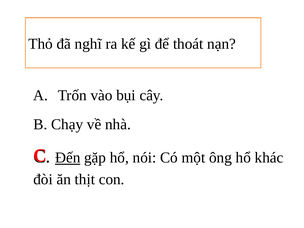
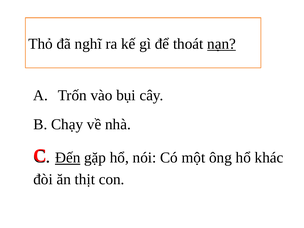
nạn underline: none -> present
